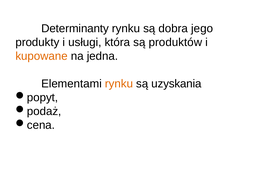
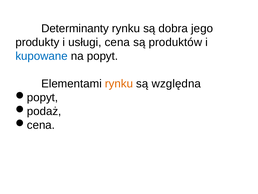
która: która -> cena
kupowane colour: orange -> blue
jedna: jedna -> popyt
uzyskania: uzyskania -> względna
